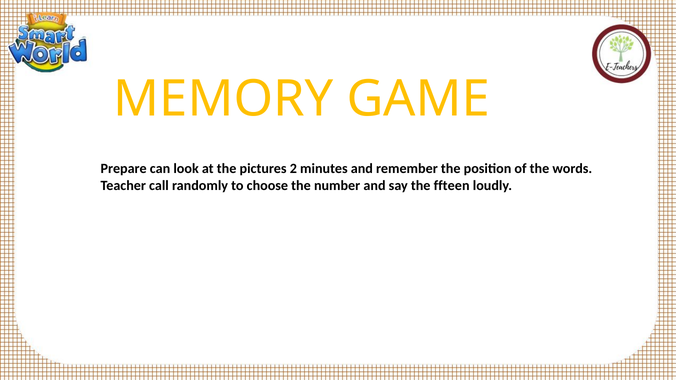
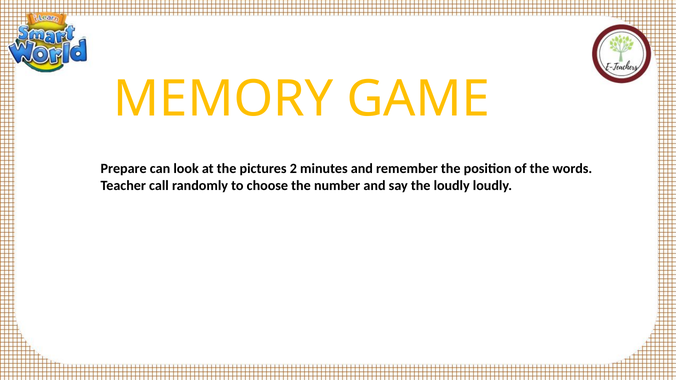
the ffteen: ffteen -> loudly
